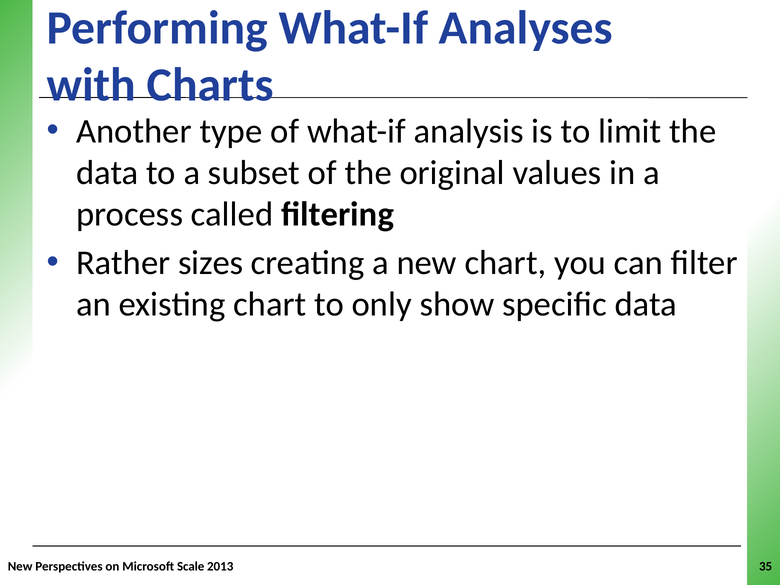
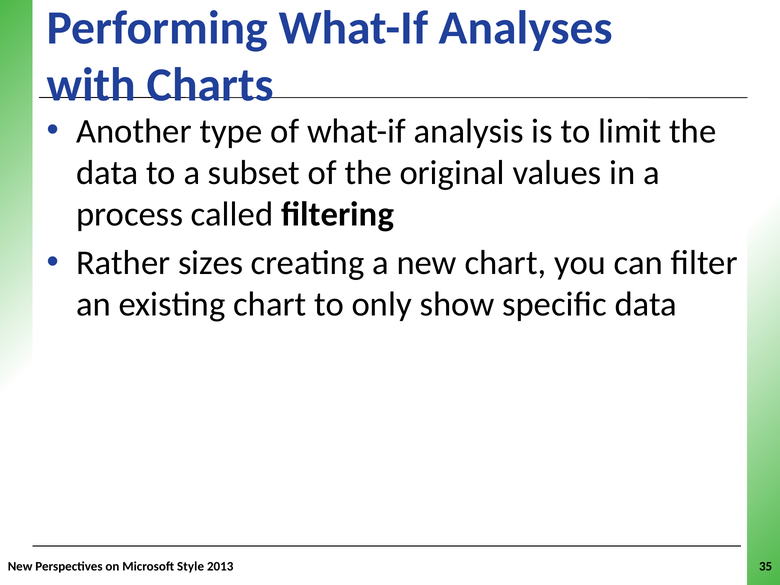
Scale: Scale -> Style
